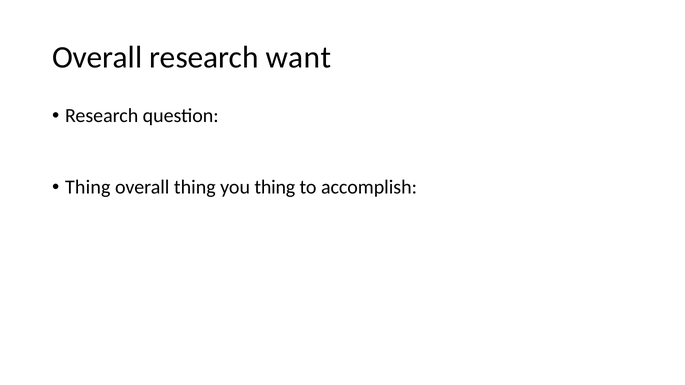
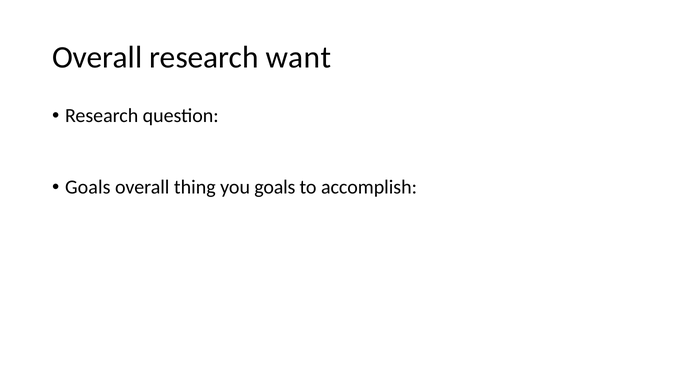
Thing at (88, 187): Thing -> Goals
you thing: thing -> goals
